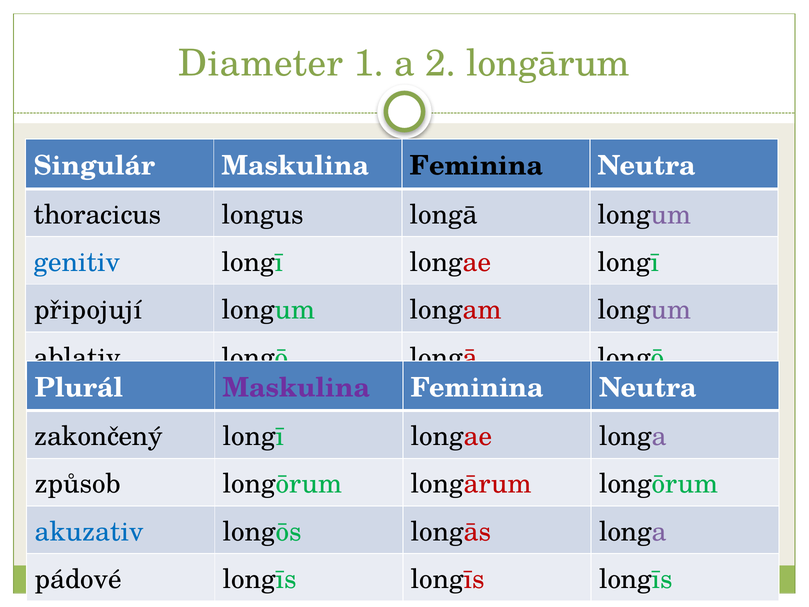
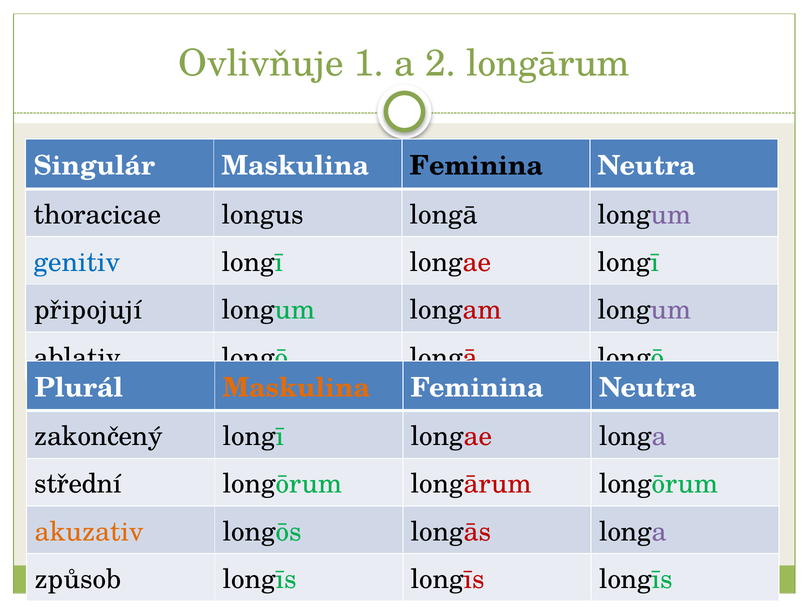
Diameter: Diameter -> Ovlivňuje
thoracicus: thoracicus -> thoracicae
Maskulina at (297, 388) colour: purple -> orange
způsob: způsob -> střední
akuzativ colour: blue -> orange
pádové: pádové -> způsob
